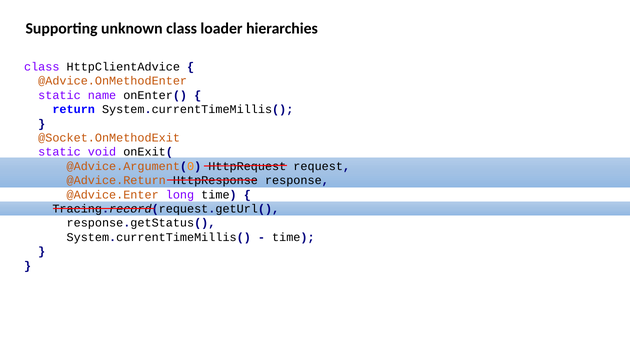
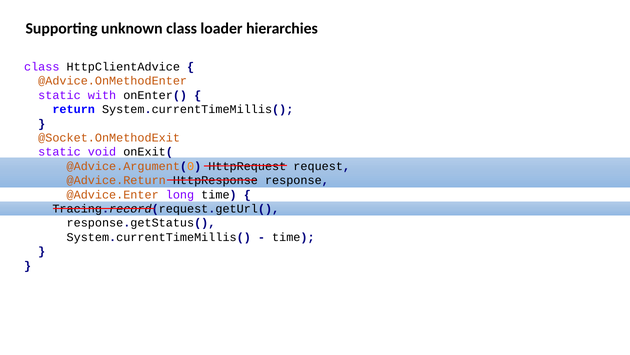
name: name -> with
